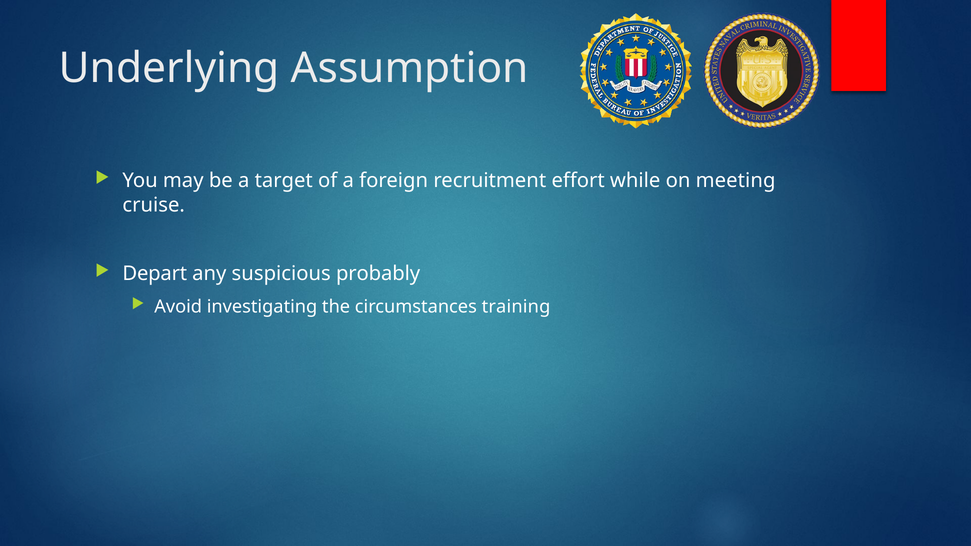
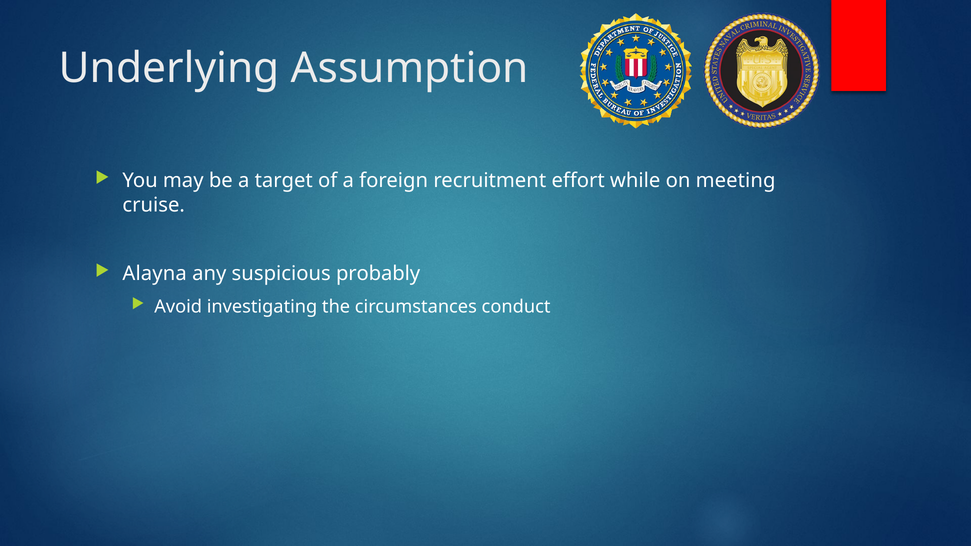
Depart: Depart -> Alayna
training: training -> conduct
